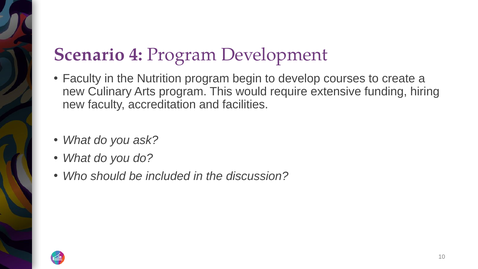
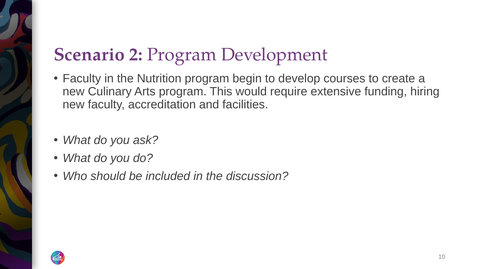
4: 4 -> 2
